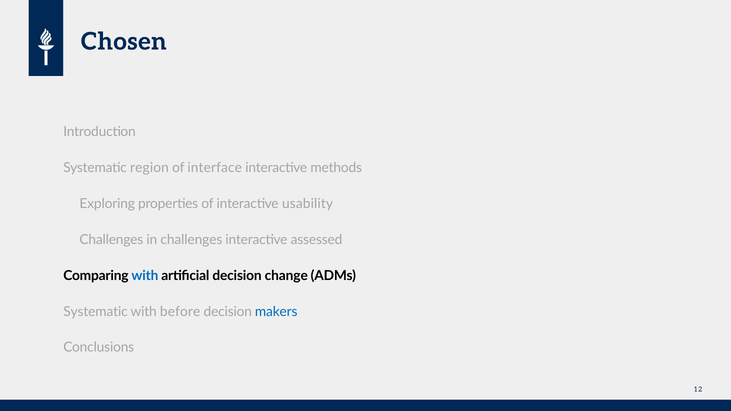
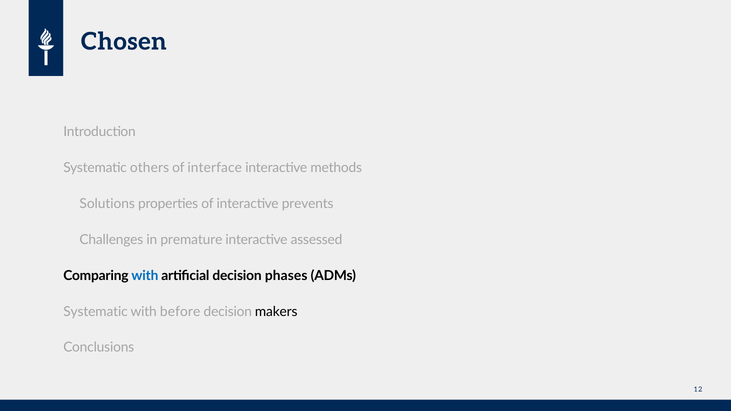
region: region -> others
Exploring: Exploring -> Solutions
usability: usability -> prevents
in challenges: challenges -> premature
change: change -> phases
makers colour: blue -> black
